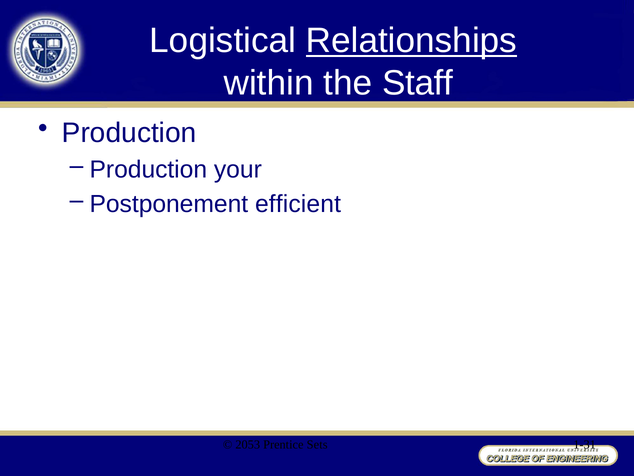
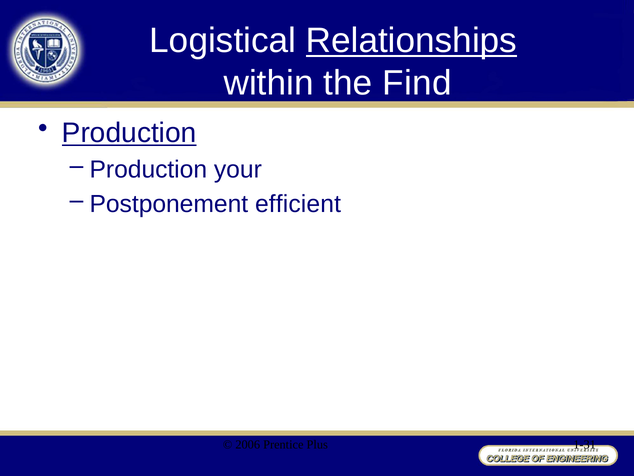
Staff: Staff -> Find
Production at (129, 133) underline: none -> present
2053: 2053 -> 2006
Sets: Sets -> Plus
